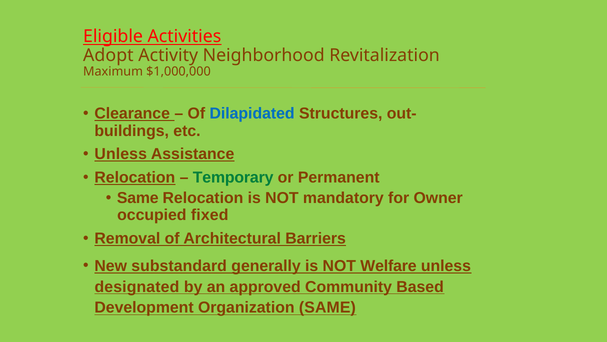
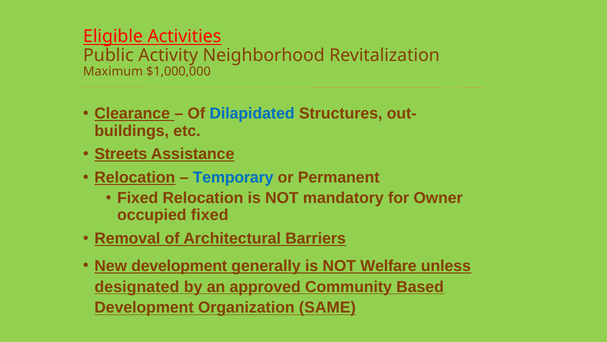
Adopt: Adopt -> Public
Unless at (121, 154): Unless -> Streets
Temporary colour: green -> blue
Same at (138, 198): Same -> Fixed
New substandard: substandard -> development
